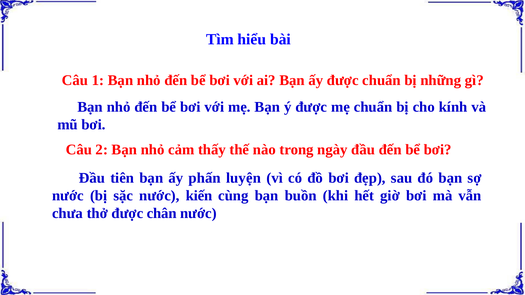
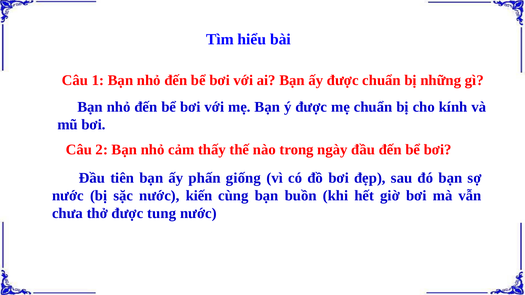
luyện: luyện -> giống
chân: chân -> tung
